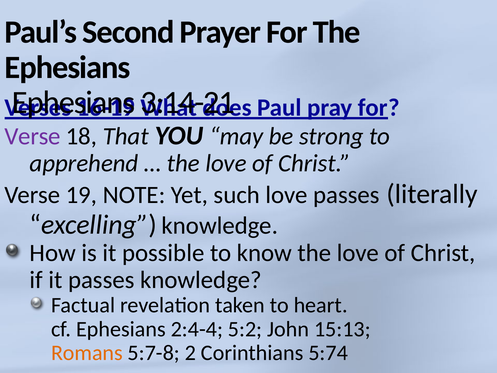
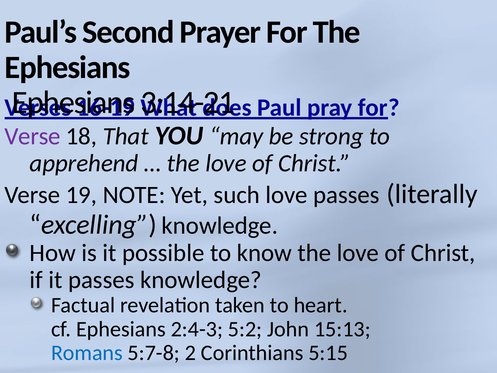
2:4-4: 2:4-4 -> 2:4-3
Romans colour: orange -> blue
5:74: 5:74 -> 5:15
